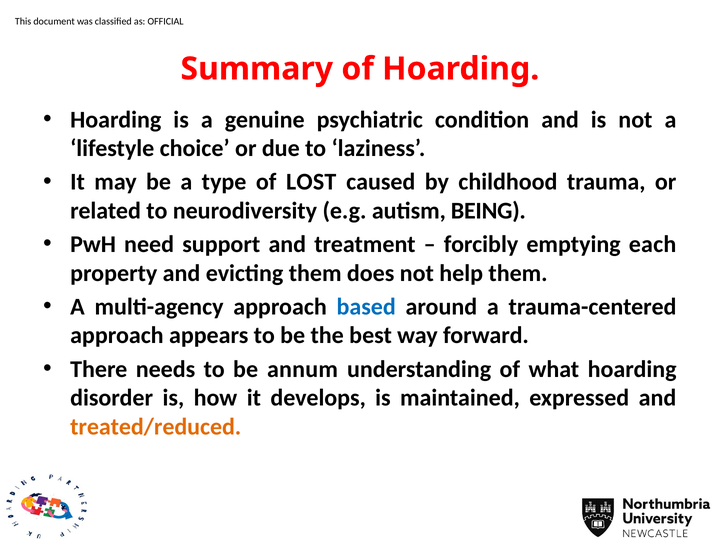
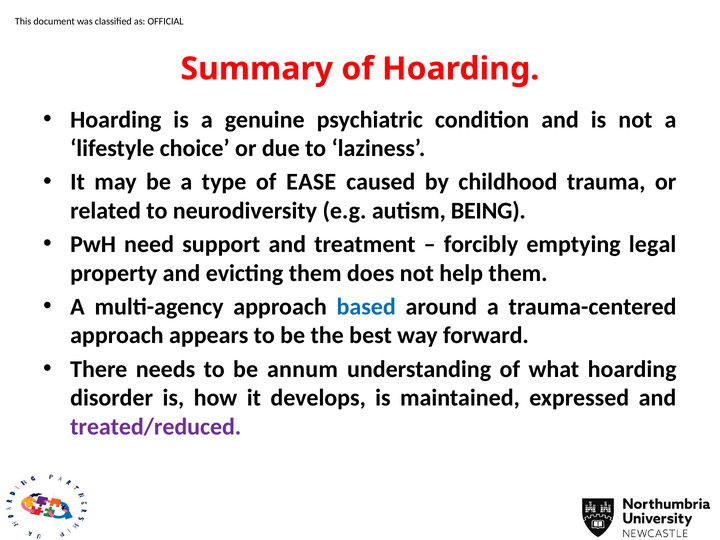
LOST: LOST -> EASE
each: each -> legal
treated/reduced colour: orange -> purple
